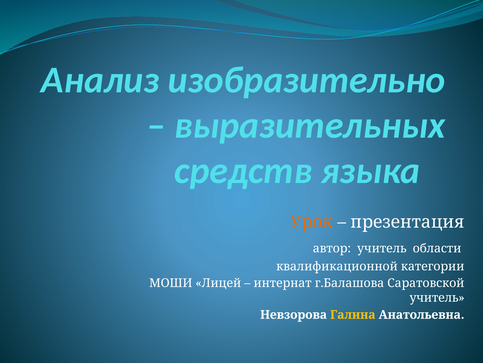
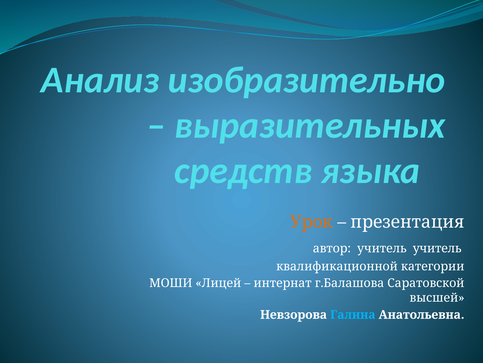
учитель области: области -> учитель
учитель at (437, 297): учитель -> высшей
Галина colour: yellow -> light blue
